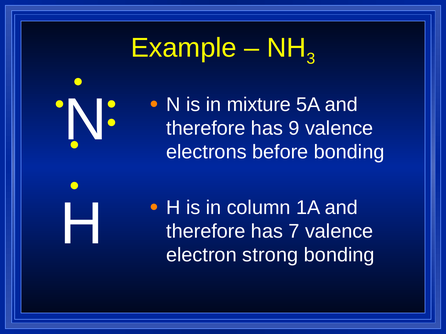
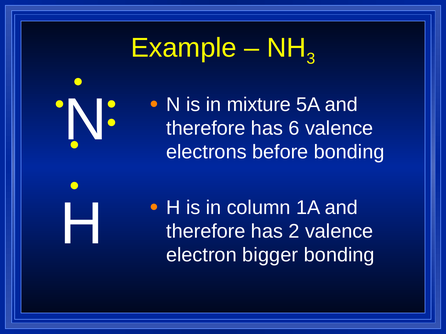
9: 9 -> 6
7: 7 -> 2
strong: strong -> bigger
